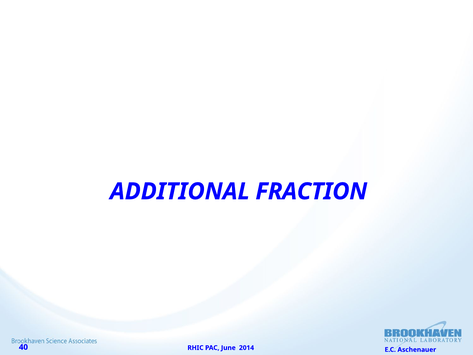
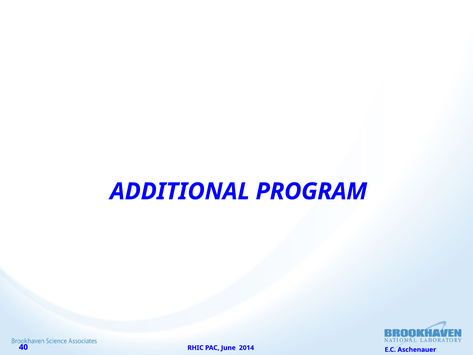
FRACTION: FRACTION -> PROGRAM
